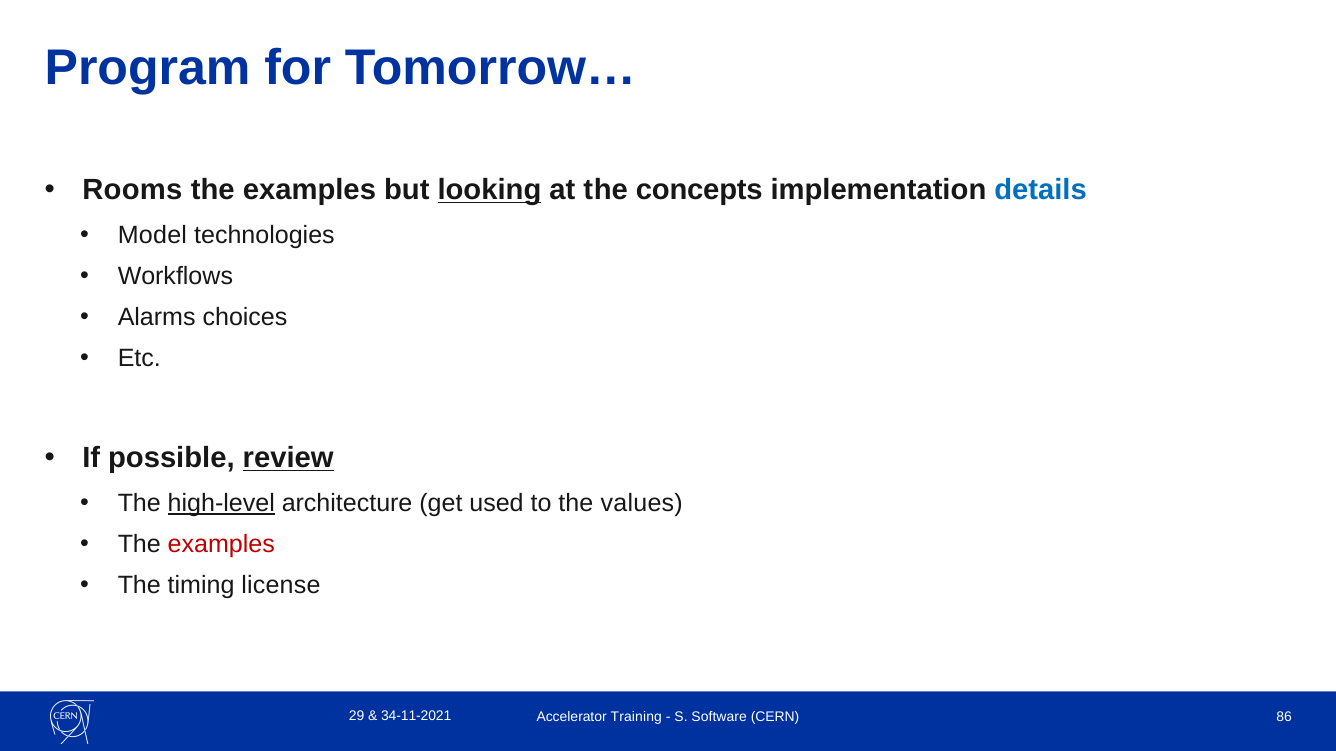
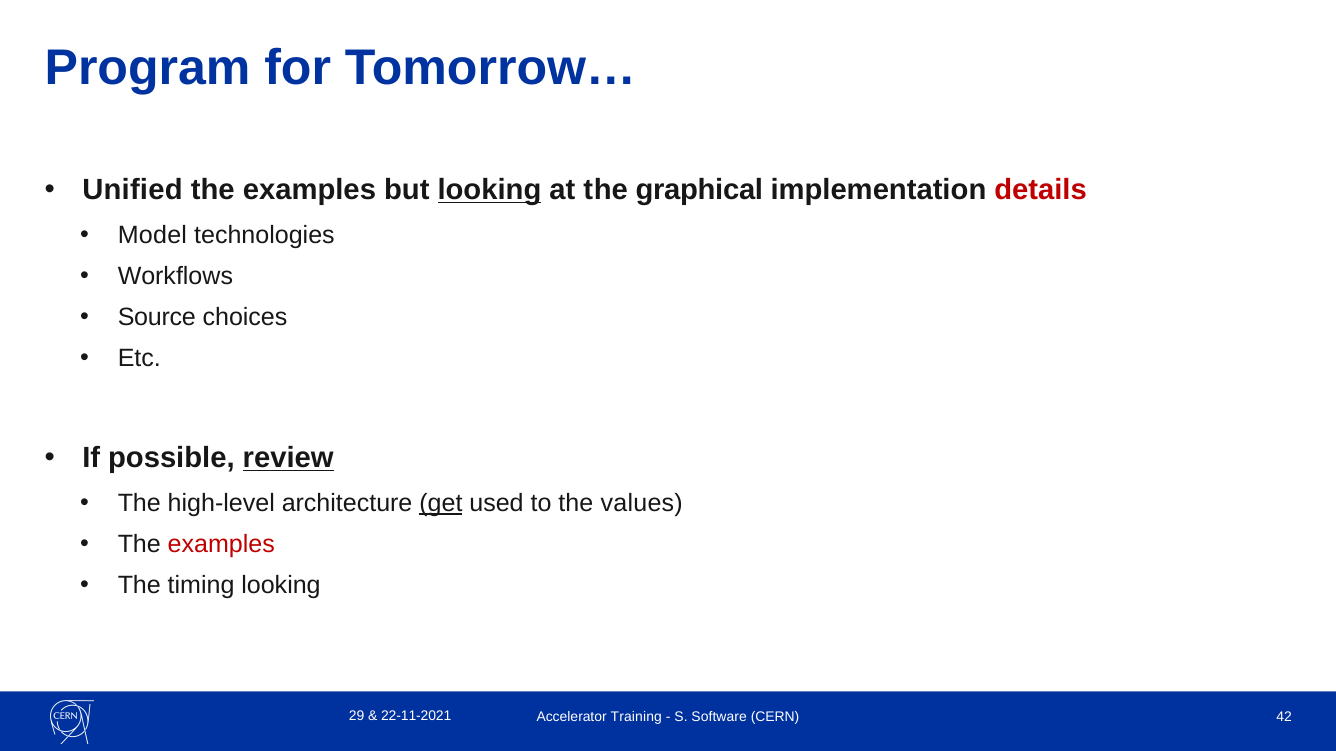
Rooms: Rooms -> Unified
concepts: concepts -> graphical
details colour: blue -> red
Alarms: Alarms -> Source
high-level underline: present -> none
get underline: none -> present
timing license: license -> looking
34-11-2021: 34-11-2021 -> 22-11-2021
86: 86 -> 42
